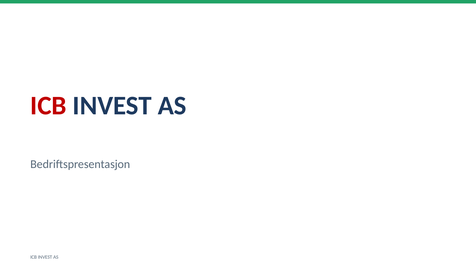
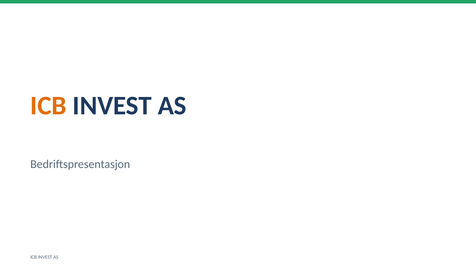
ICB at (48, 106) colour: red -> orange
